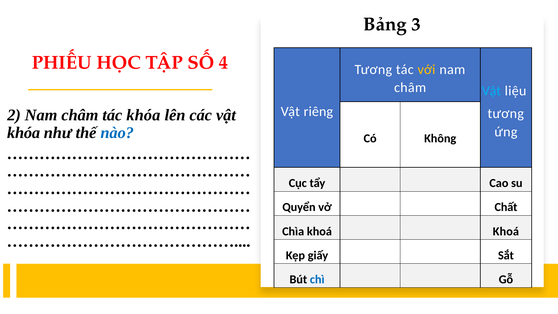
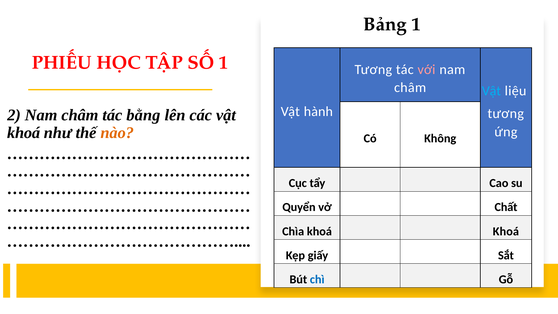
Bảng 3: 3 -> 1
SỐ 4: 4 -> 1
với colour: yellow -> pink
riêng: riêng -> hành
tác khóa: khóa -> bằng
khóa at (24, 133): khóa -> khoá
nào colour: blue -> orange
